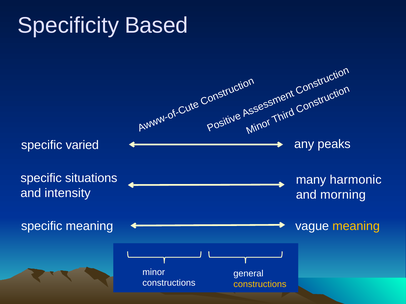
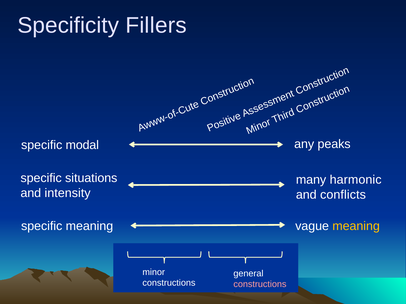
Based: Based -> Fillers
varied: varied -> modal
morning: morning -> conflicts
constructions at (260, 285) colour: yellow -> pink
